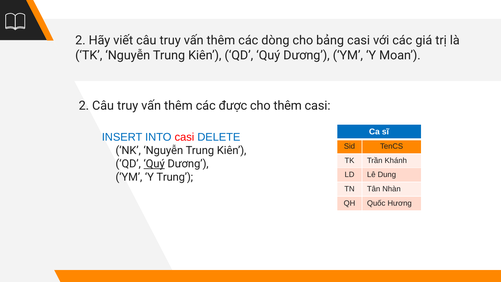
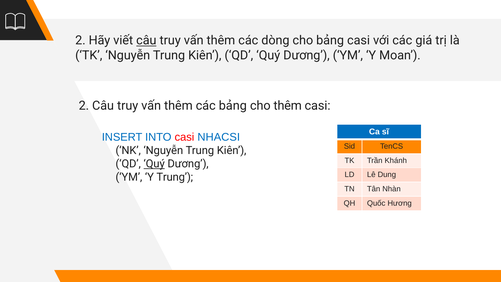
câu at (146, 40) underline: none -> present
các được: được -> bảng
DELETE: DELETE -> NHACSI
